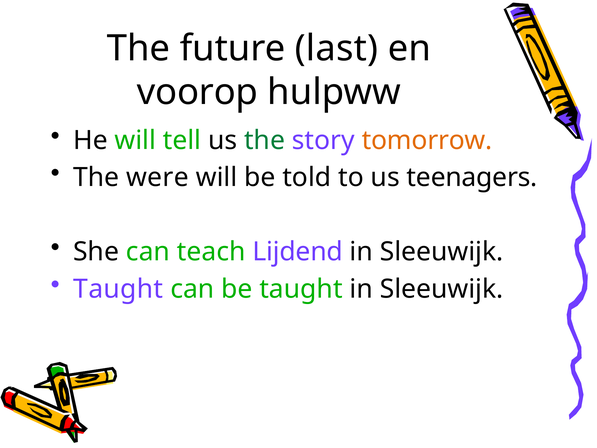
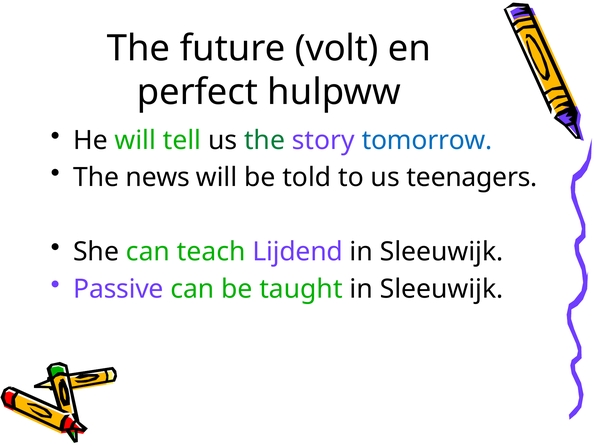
last: last -> volt
voorop: voorop -> perfect
tomorrow colour: orange -> blue
were: were -> news
Taught at (118, 289): Taught -> Passive
